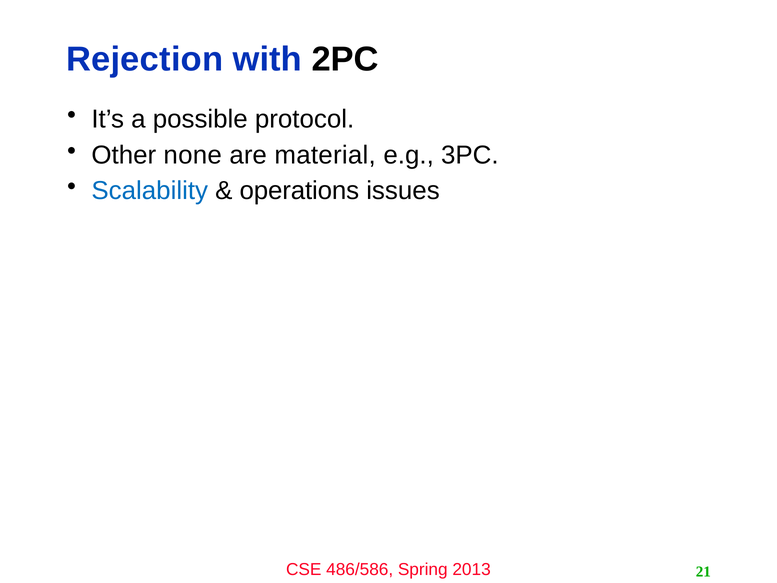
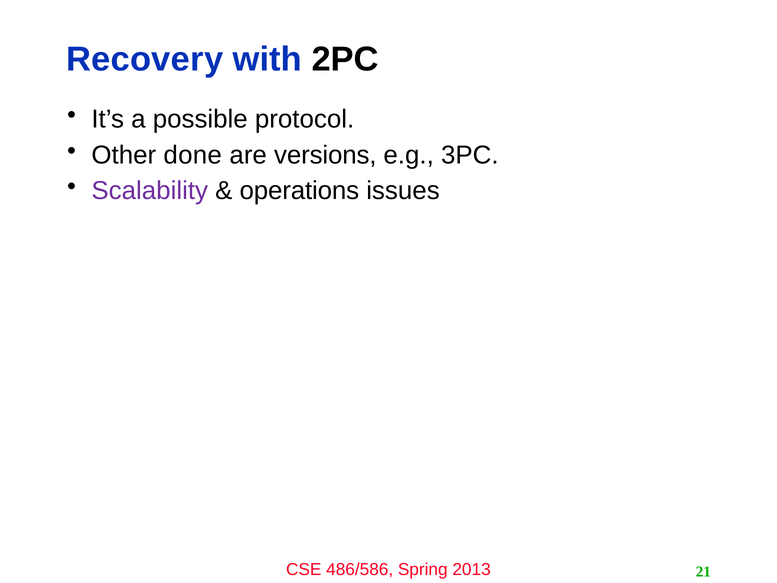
Rejection: Rejection -> Recovery
none: none -> done
material: material -> versions
Scalability colour: blue -> purple
